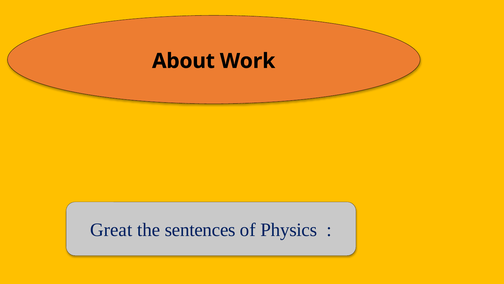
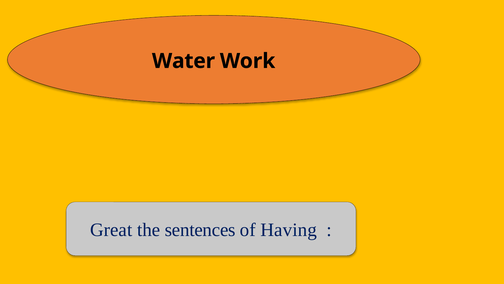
About: About -> Water
Physics: Physics -> Having
